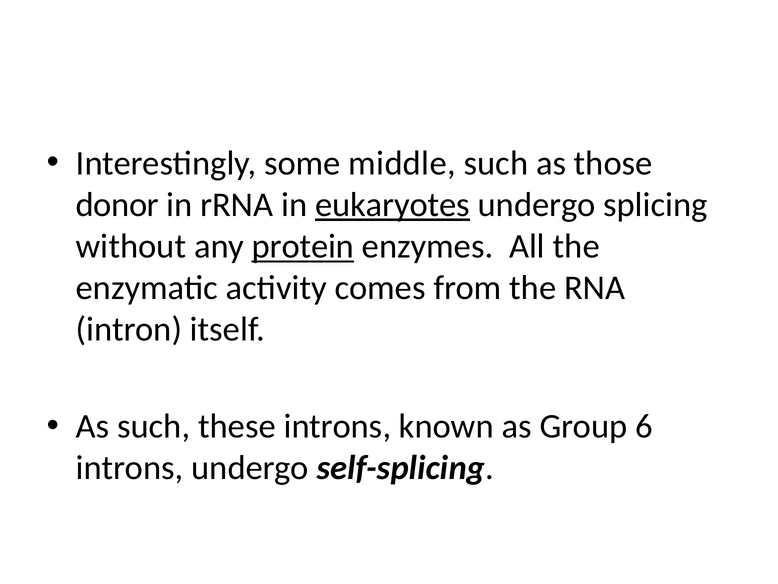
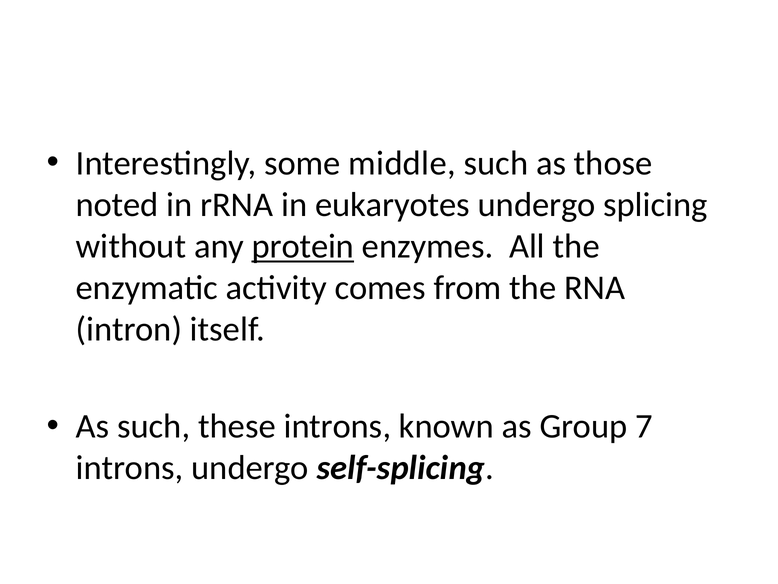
donor: donor -> noted
eukaryotes underline: present -> none
6: 6 -> 7
